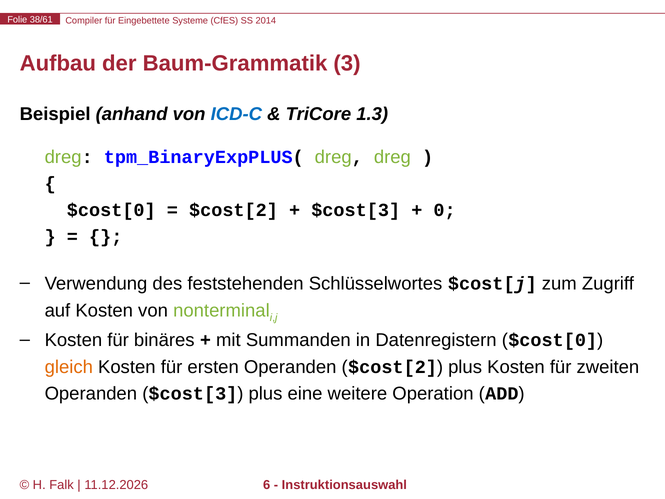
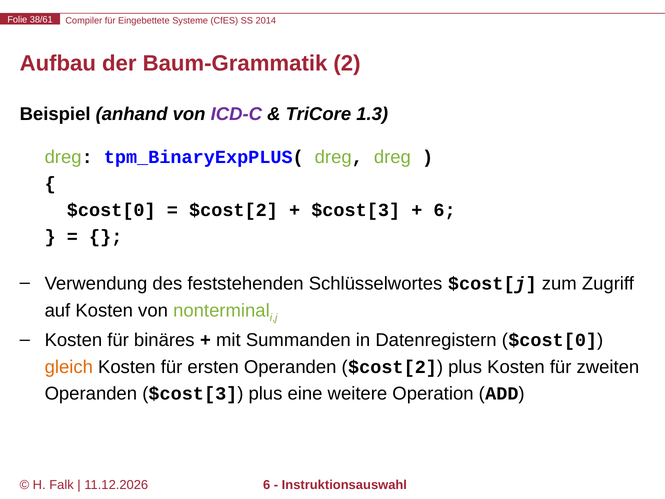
3: 3 -> 2
ICD-C colour: blue -> purple
0 at (445, 210): 0 -> 6
